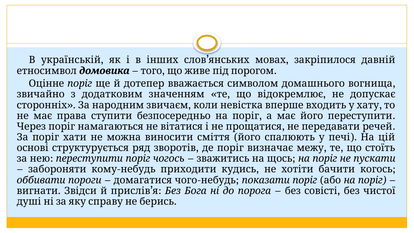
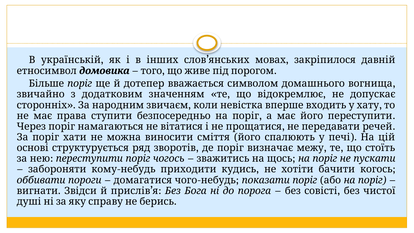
Оцінне: Оцінне -> Більше
